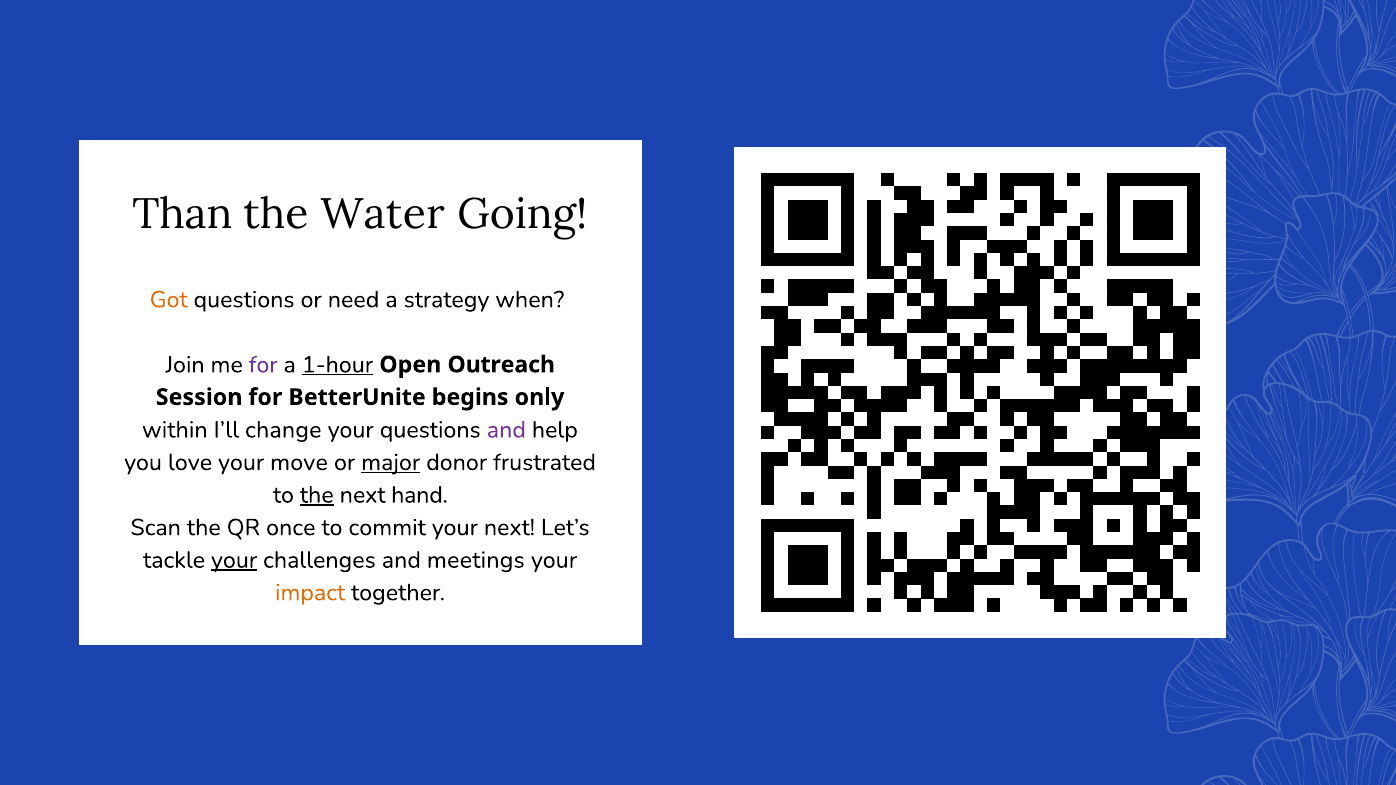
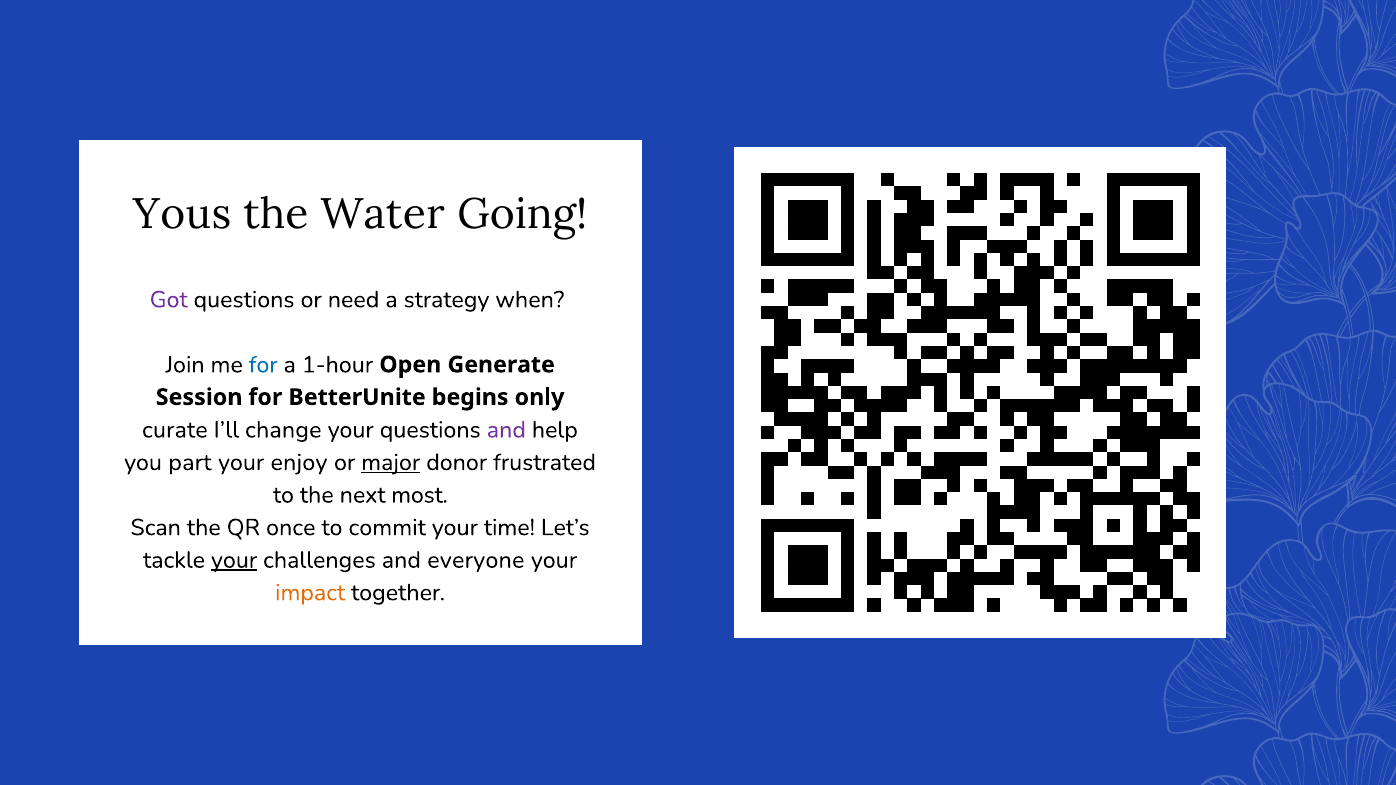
Than: Than -> Yous
Got colour: orange -> purple
for at (263, 365) colour: purple -> blue
1-hour underline: present -> none
Outreach: Outreach -> Generate
within: within -> curate
love: love -> part
move: move -> enjoy
the at (317, 495) underline: present -> none
hand: hand -> most
your next: next -> time
meetings: meetings -> everyone
